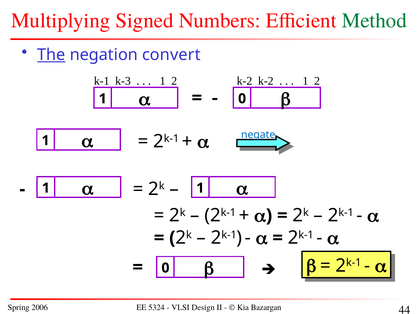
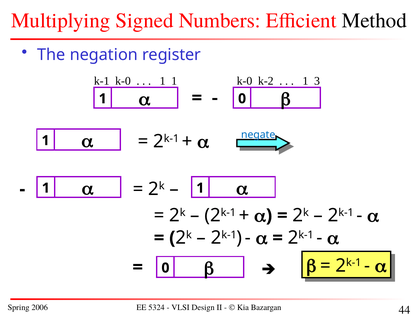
Method colour: green -> black
The underline: present -> none
convert: convert -> register
k-1 k-3: k-3 -> k-0
2 at (174, 81): 2 -> 1
k-2 at (245, 81): k-2 -> k-0
2 at (317, 81): 2 -> 3
